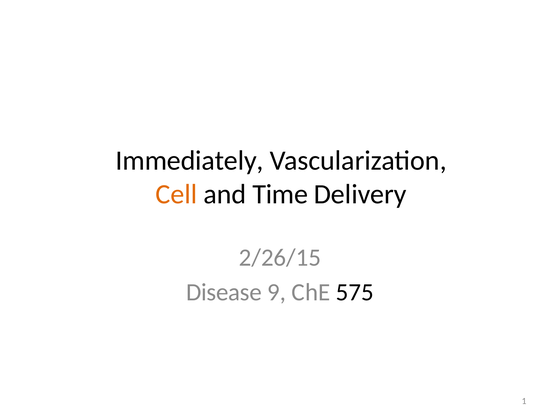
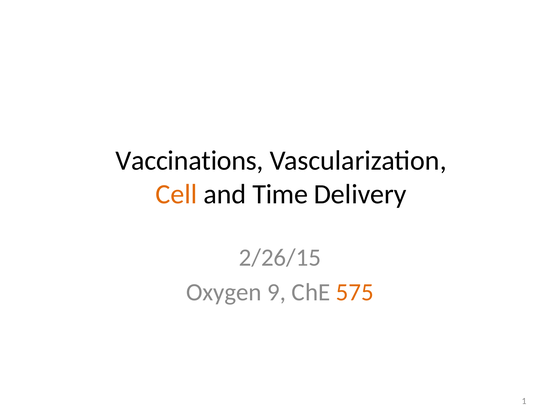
Immediately: Immediately -> Vaccinations
Disease: Disease -> Oxygen
575 colour: black -> orange
